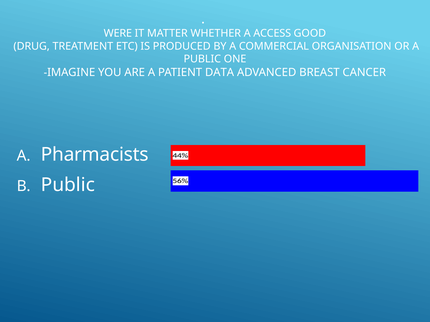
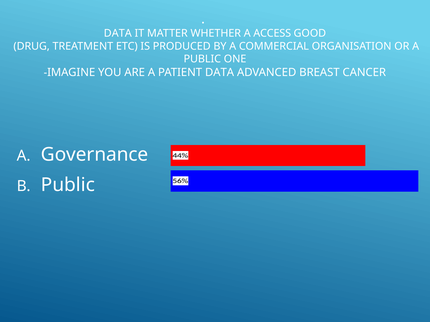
WERE at (118, 33): WERE -> DATA
Pharmacists: Pharmacists -> Governance
